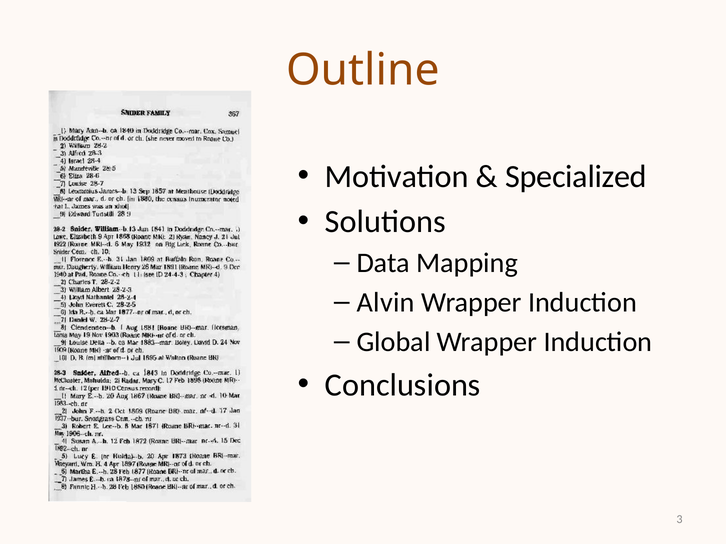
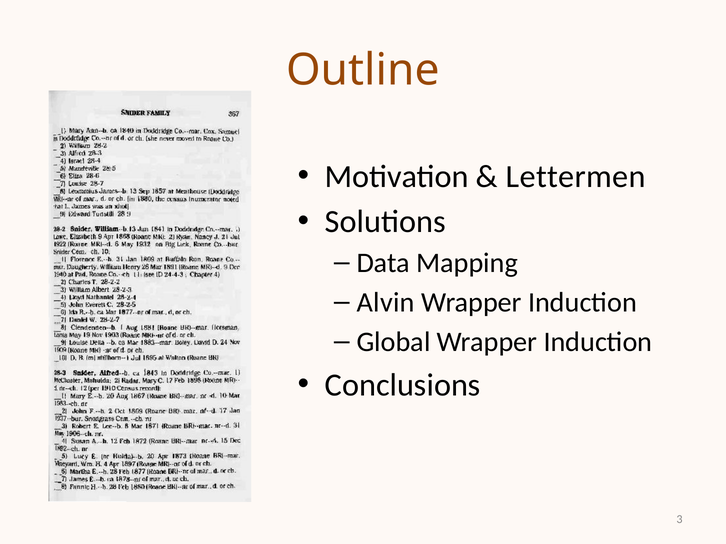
Specialized: Specialized -> Lettermen
